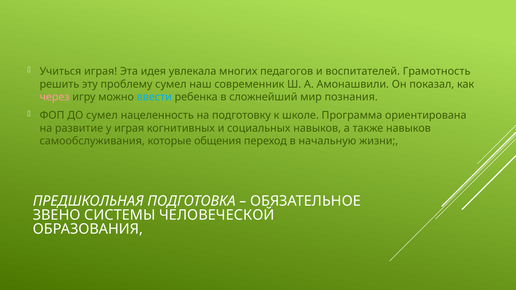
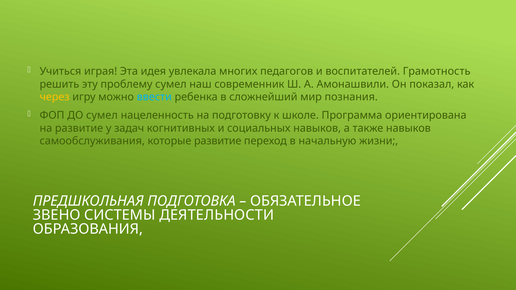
через colour: pink -> yellow
у играя: играя -> задач
которые общения: общения -> развитие
ЧЕЛОВЕЧЕСКОЙ: ЧЕЛОВЕЧЕСКОЙ -> ДЕЯТЕЛЬНОСТИ
